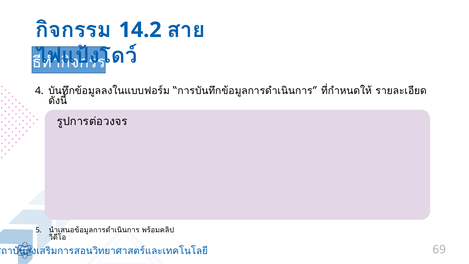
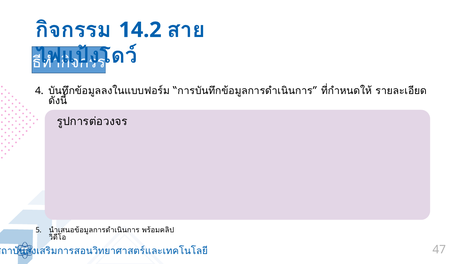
69: 69 -> 47
